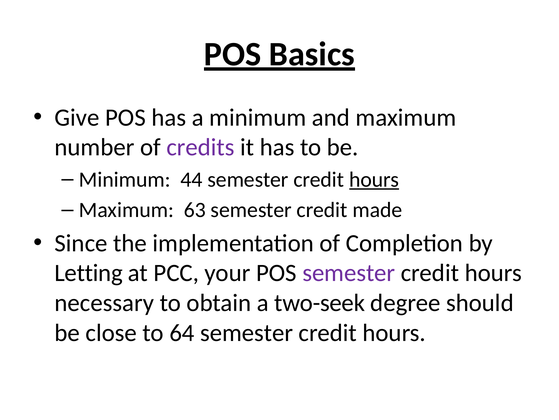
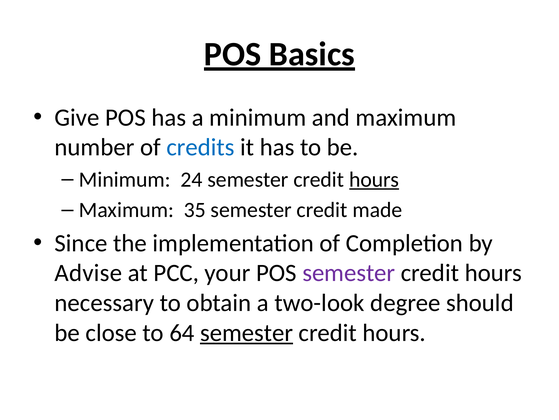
credits colour: purple -> blue
44: 44 -> 24
63: 63 -> 35
Letting: Letting -> Advise
two-seek: two-seek -> two-look
semester at (247, 332) underline: none -> present
